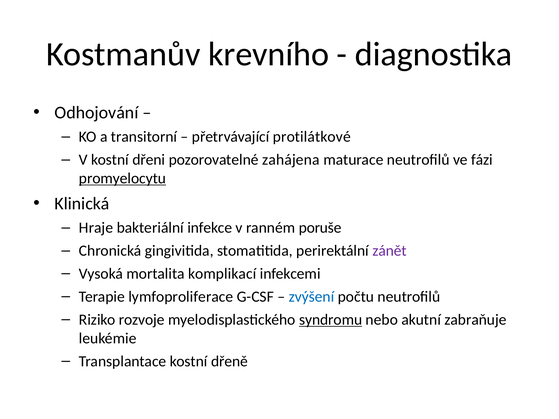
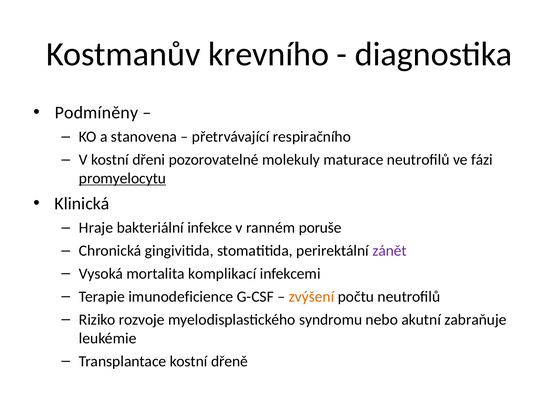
Odhojování: Odhojování -> Podmíněny
transitorní: transitorní -> stanovena
protilátkové: protilátkové -> respiračního
zahájena: zahájena -> molekuly
lymfoproliferace: lymfoproliferace -> imunodeficience
zvýšení colour: blue -> orange
syndromu underline: present -> none
